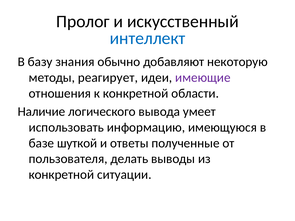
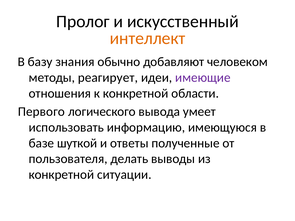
интеллект colour: blue -> orange
некоторую: некоторую -> человеком
Наличие: Наличие -> Первого
